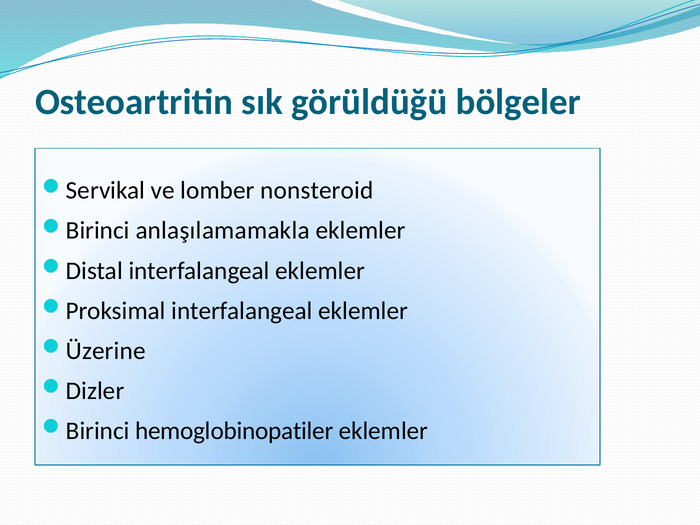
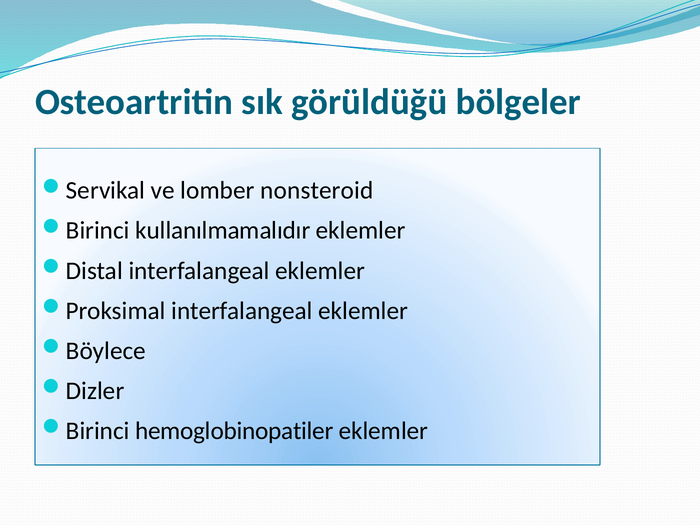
anlaşılamamakla: anlaşılamamakla -> kullanılmamalıdır
Üzerine: Üzerine -> Böylece
